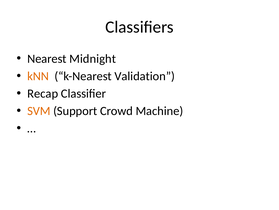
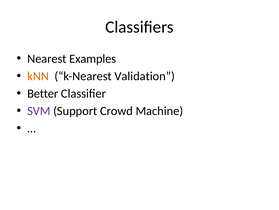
Midnight: Midnight -> Examples
Recap: Recap -> Better
SVM colour: orange -> purple
